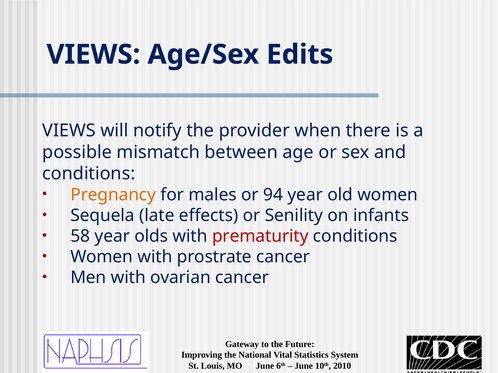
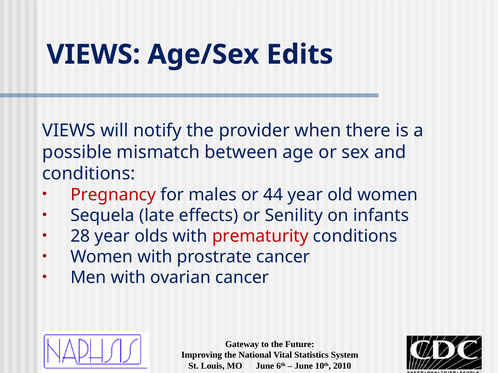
Pregnancy colour: orange -> red
94: 94 -> 44
58: 58 -> 28
